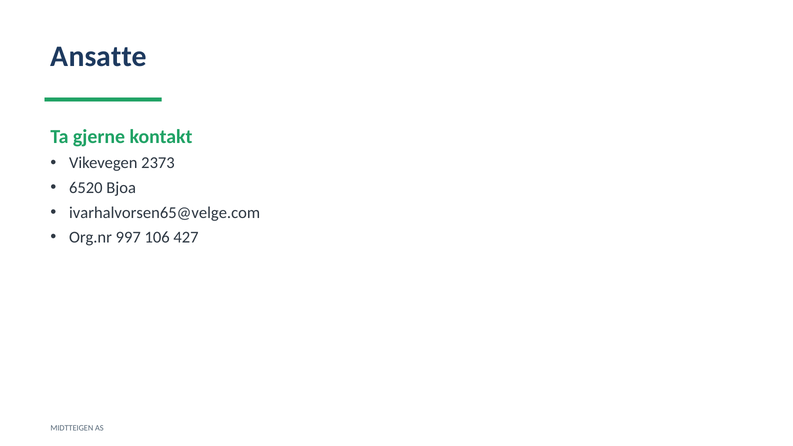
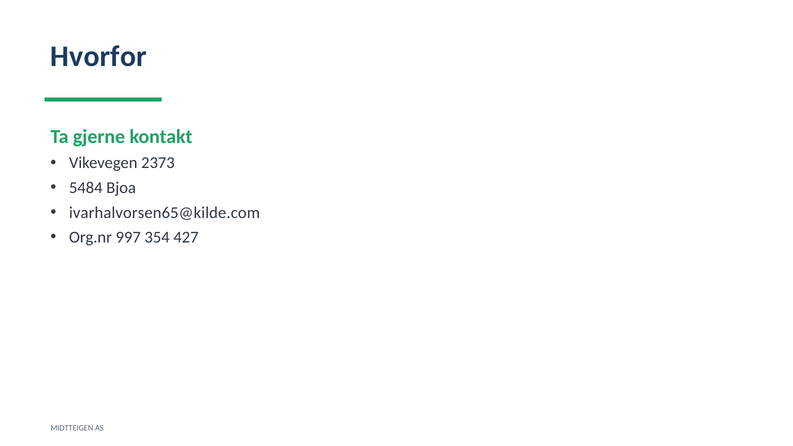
Ansatte: Ansatte -> Hvorfor
6520: 6520 -> 5484
ivarhalvorsen65@velge.com: ivarhalvorsen65@velge.com -> ivarhalvorsen65@kilde.com
106: 106 -> 354
